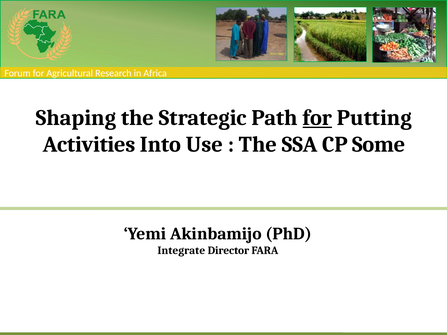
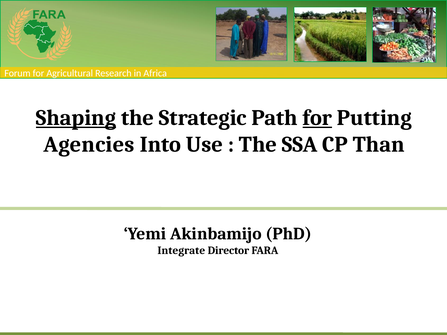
Shaping underline: none -> present
Activities: Activities -> Agencies
Some: Some -> Than
